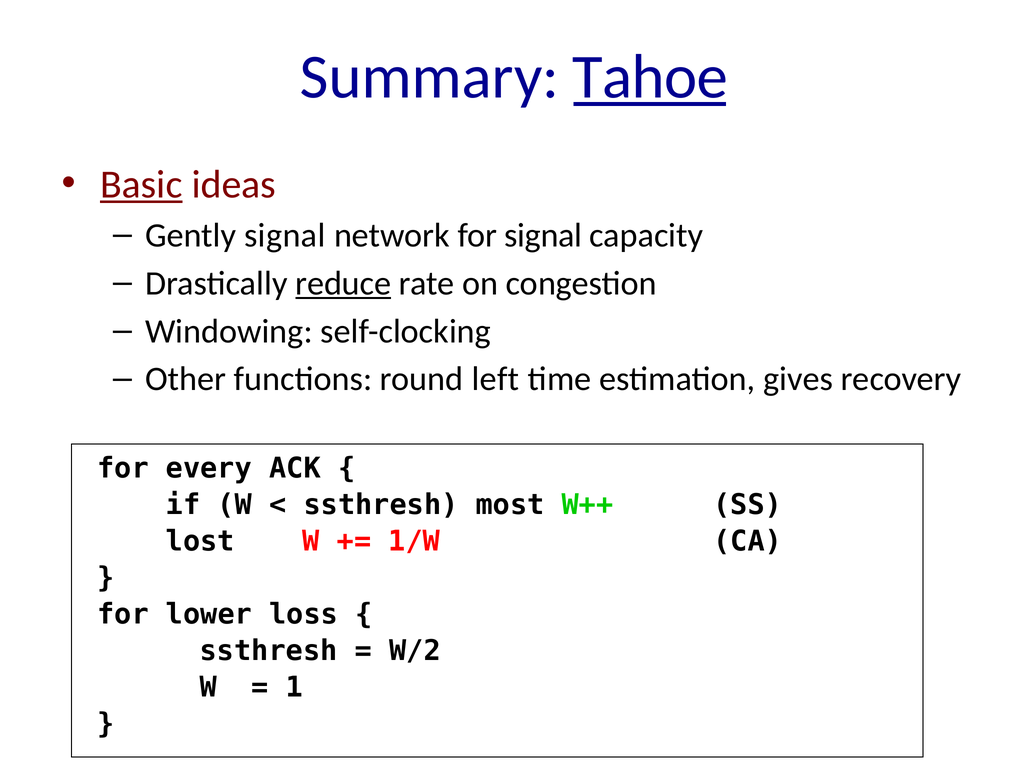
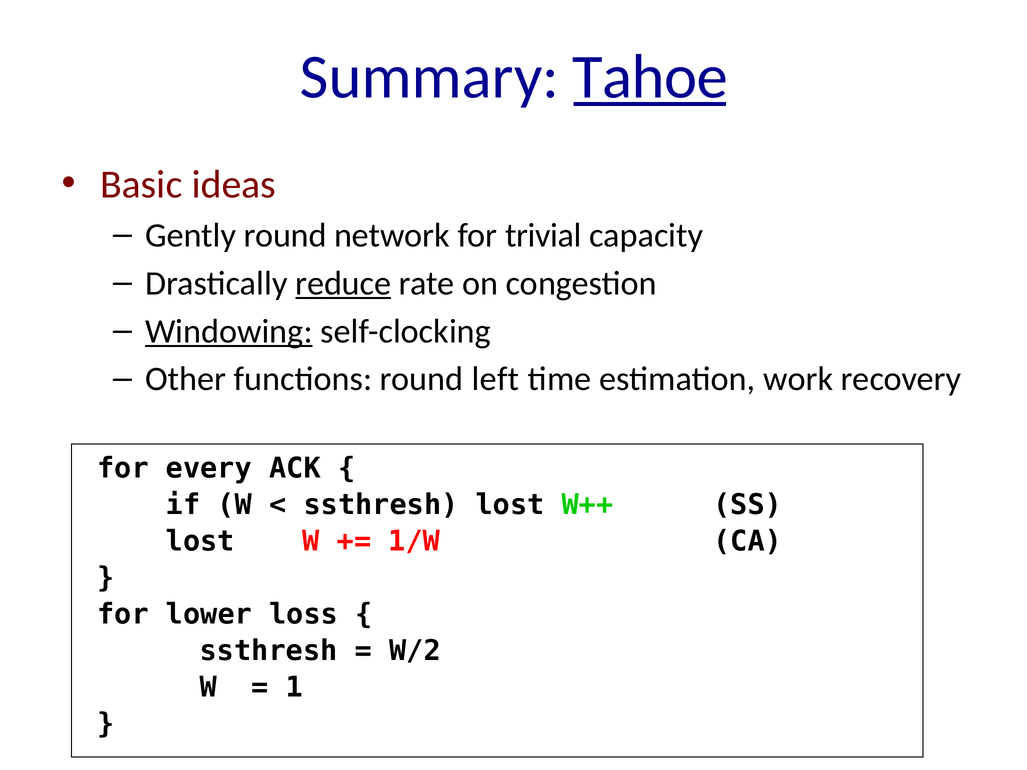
Basic underline: present -> none
Gently signal: signal -> round
for signal: signal -> trivial
Windowing underline: none -> present
gives: gives -> work
ssthresh most: most -> lost
